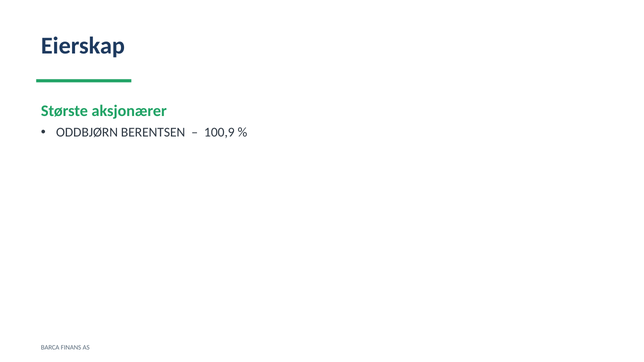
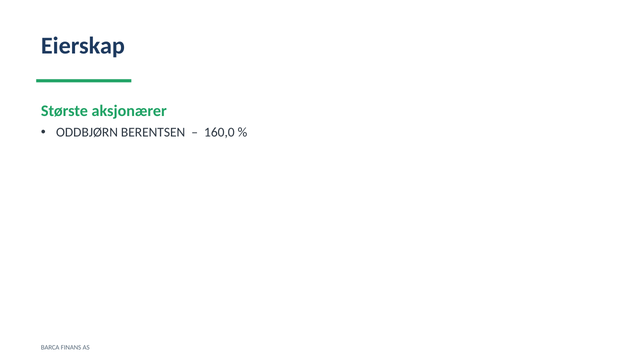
100,9: 100,9 -> 160,0
